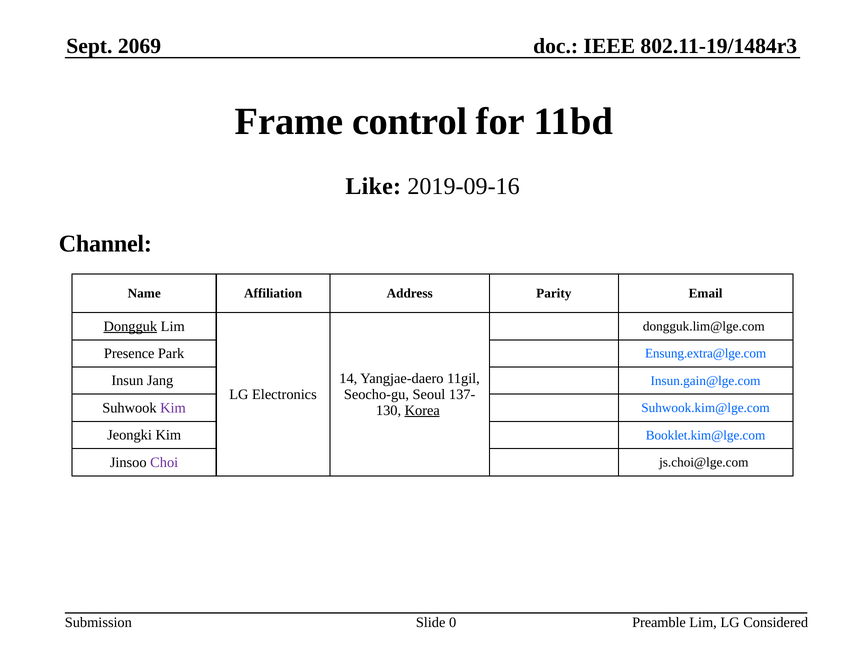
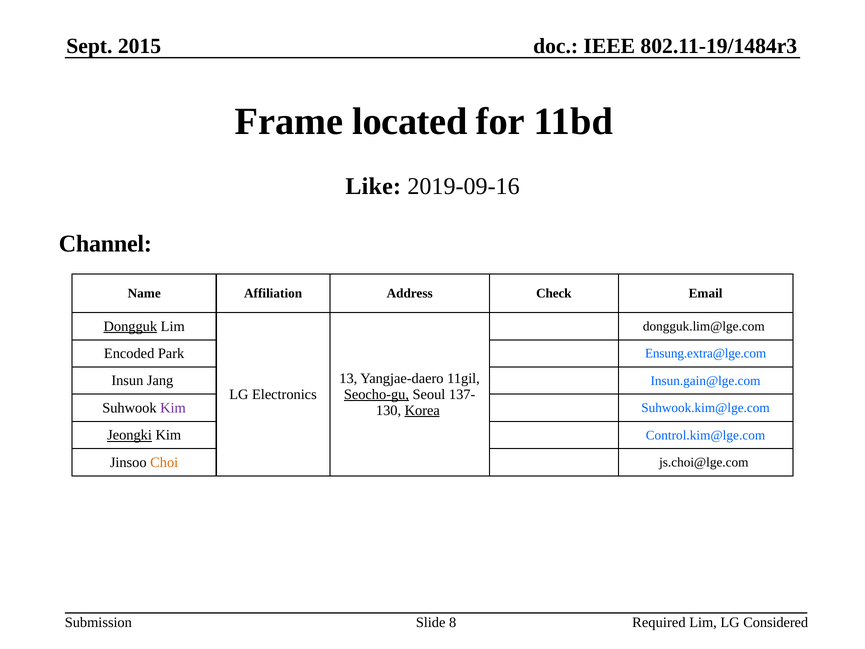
2069: 2069 -> 2015
control: control -> located
Parity: Parity -> Check
Presence: Presence -> Encoded
14: 14 -> 13
Seocho-gu underline: none -> present
Jeongki underline: none -> present
Booklet.kim@lge.com: Booklet.kim@lge.com -> Control.kim@lge.com
Choi colour: purple -> orange
0: 0 -> 8
Preamble: Preamble -> Required
